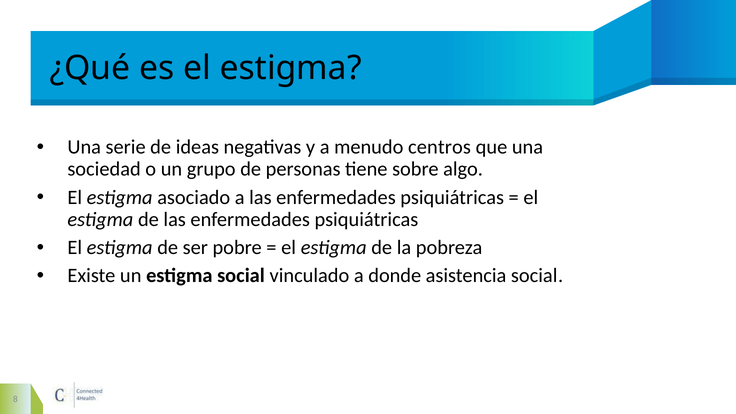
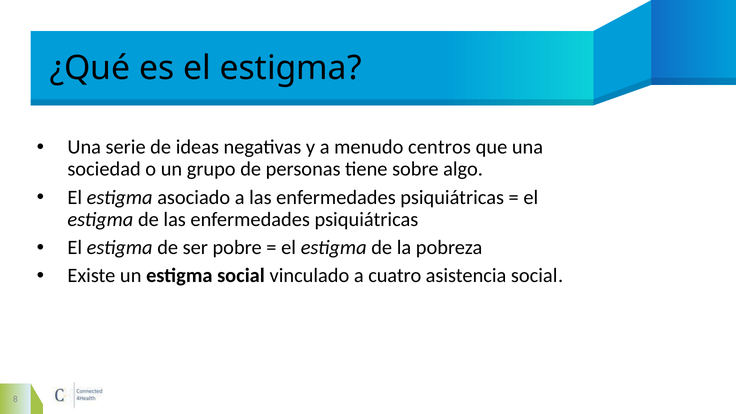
donde: donde -> cuatro
